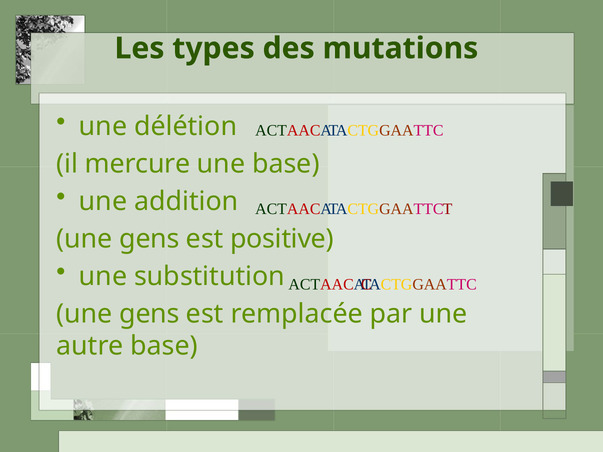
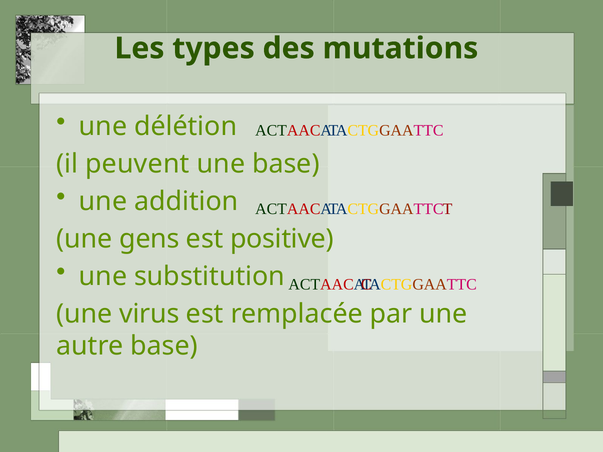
mercure: mercure -> peuvent
gens at (149, 314): gens -> virus
